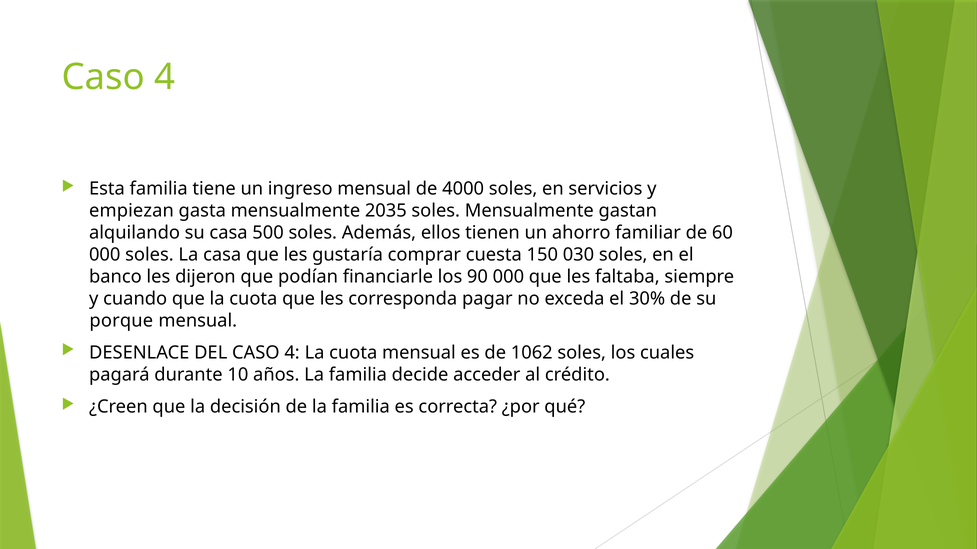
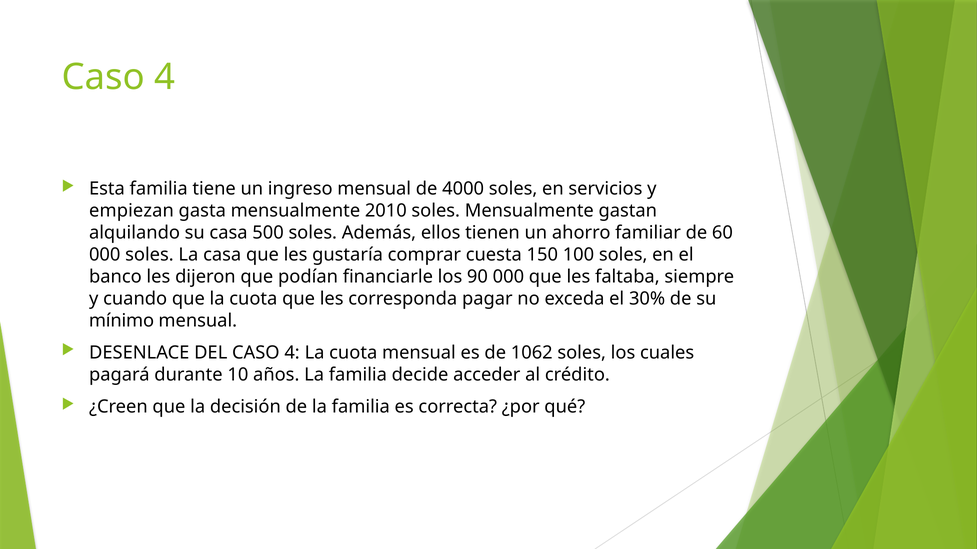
2035: 2035 -> 2010
030: 030 -> 100
porque: porque -> mínimo
